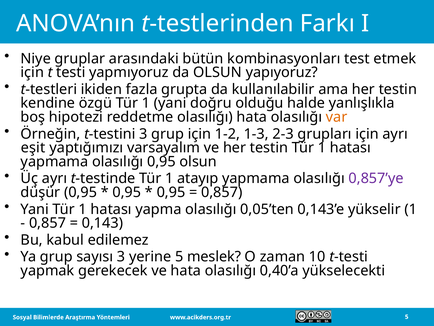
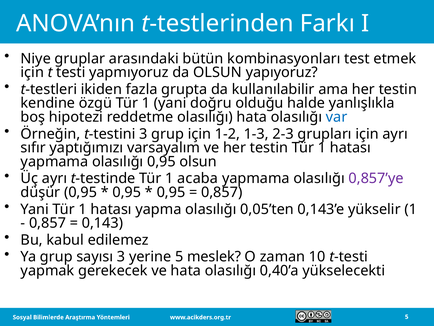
var colour: orange -> blue
eşit: eşit -> sıfır
atayıp: atayıp -> acaba
